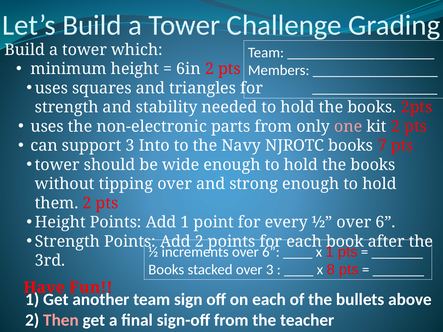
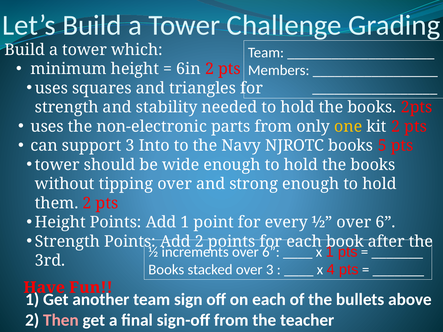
one colour: pink -> yellow
7: 7 -> 5
8: 8 -> 4
